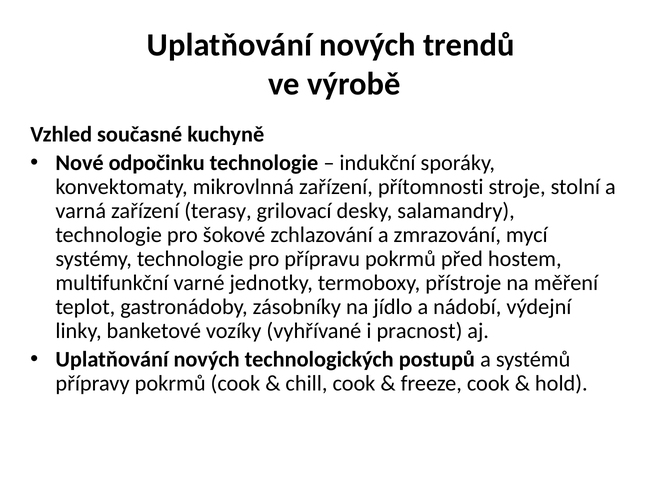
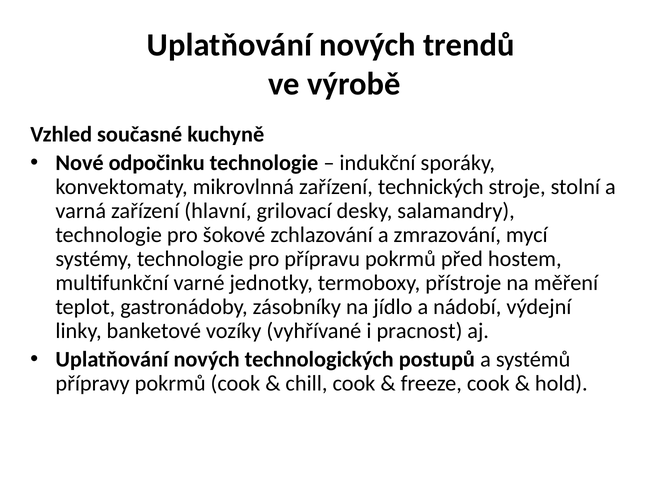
přítomnosti: přítomnosti -> technických
terasy: terasy -> hlavní
